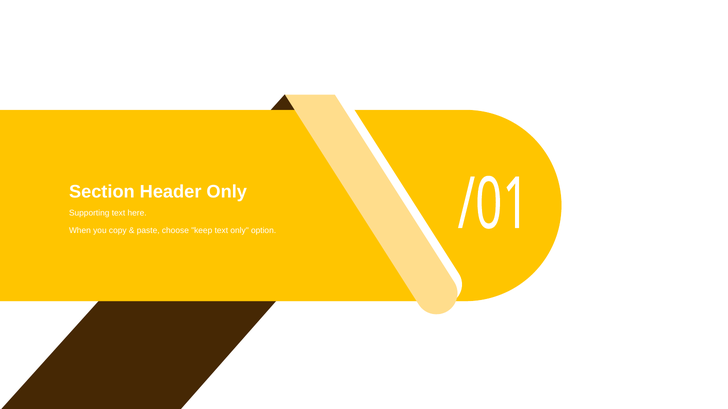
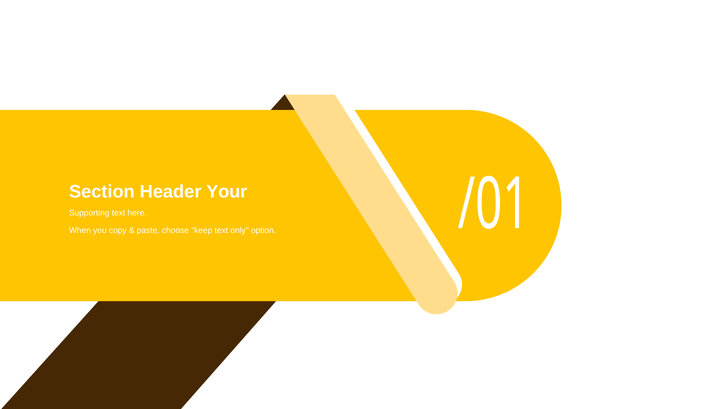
Header Only: Only -> Your
